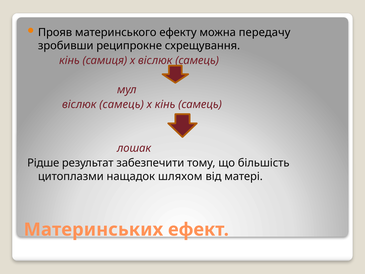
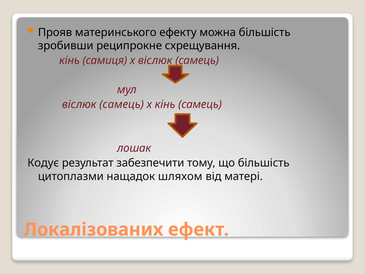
можна передачу: передачу -> більшість
Рідше: Рідше -> Кодує
Материнських: Материнських -> Локалізованих
